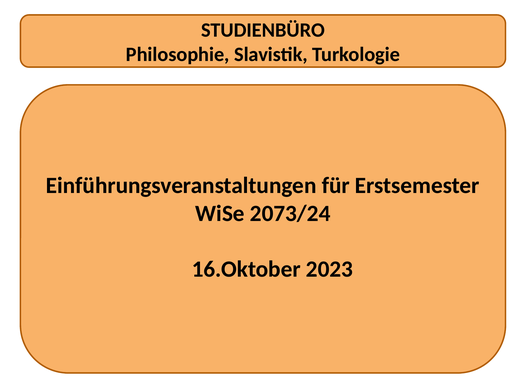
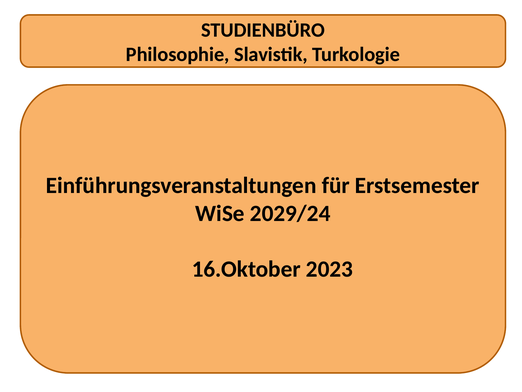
2073/24: 2073/24 -> 2029/24
